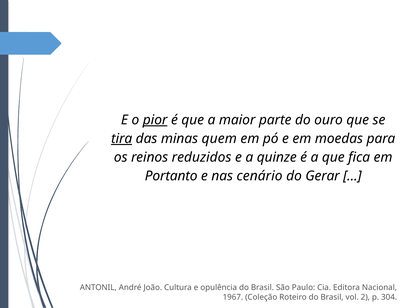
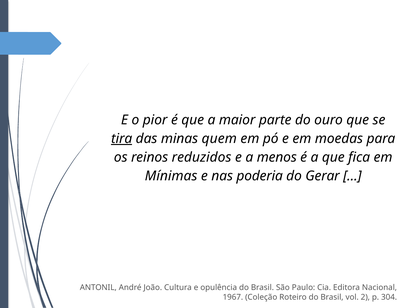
pior underline: present -> none
quinze: quinze -> menos
Portanto: Portanto -> Mínimas
cenário: cenário -> poderia
